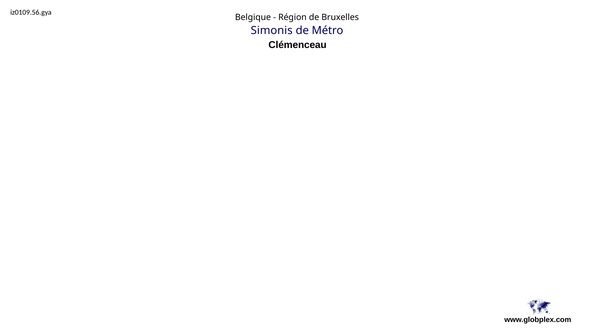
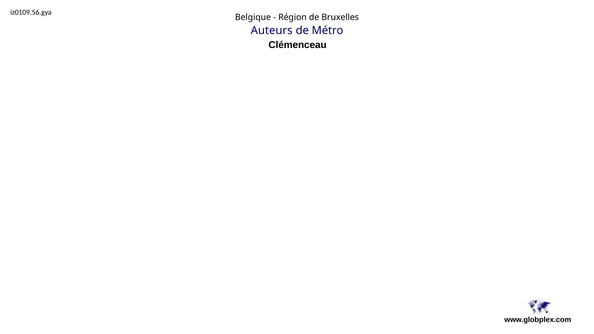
Simonis: Simonis -> Auteurs
